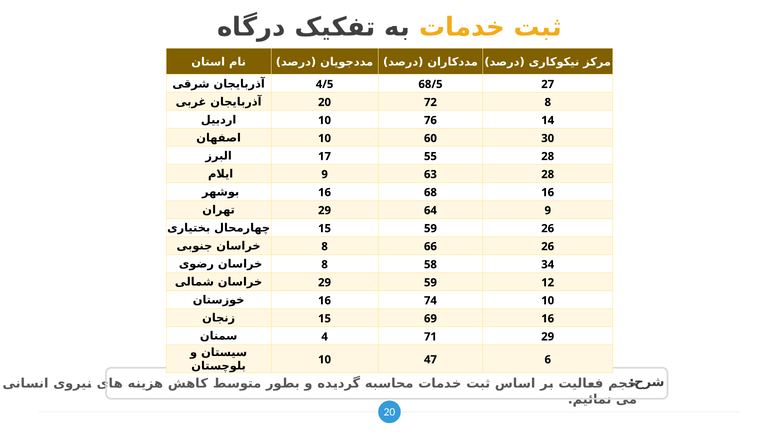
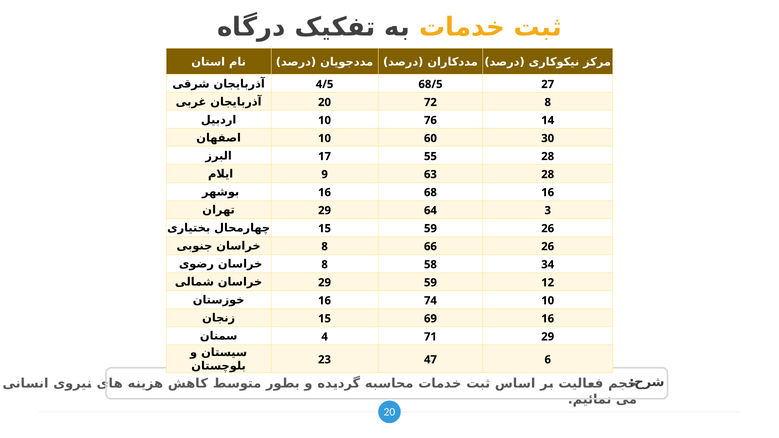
64 9: 9 -> 3
10 at (325, 360): 10 -> 23
